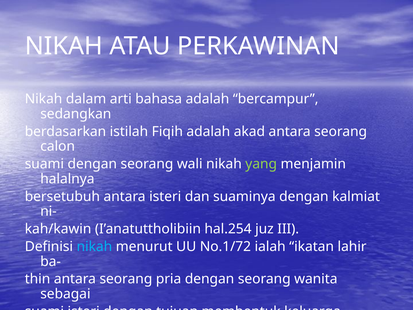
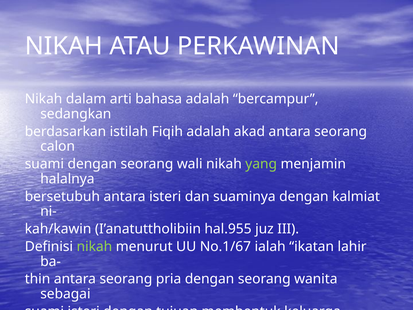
hal.254: hal.254 -> hal.955
nikah at (94, 246) colour: light blue -> light green
No.1/72: No.1/72 -> No.1/67
